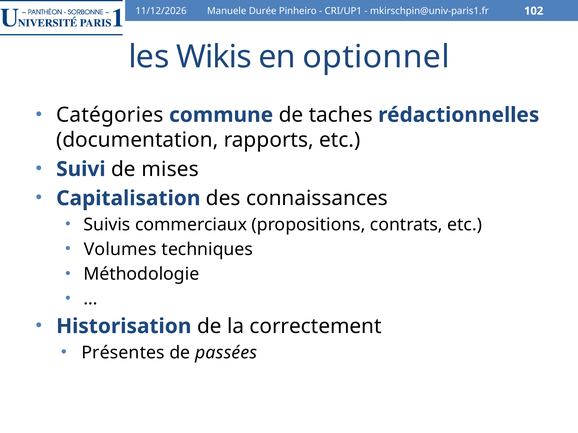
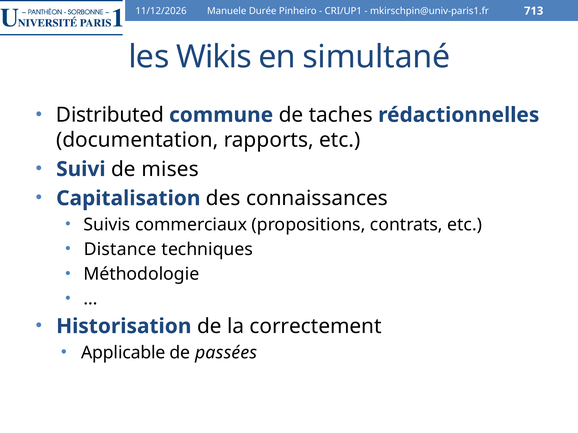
102: 102 -> 713
optionnel: optionnel -> simultané
Catégories: Catégories -> Distributed
Volumes: Volumes -> Distance
Présentes: Présentes -> Applicable
